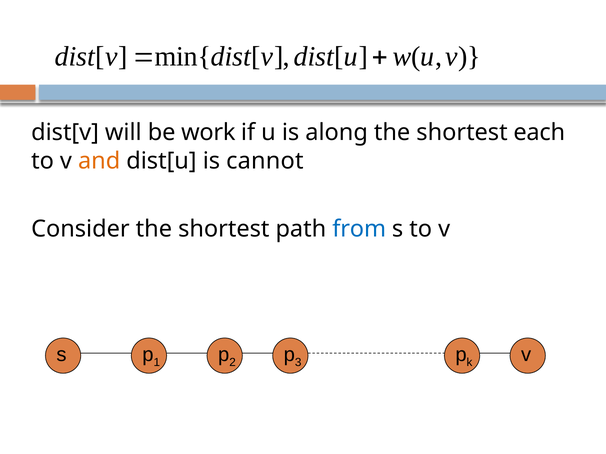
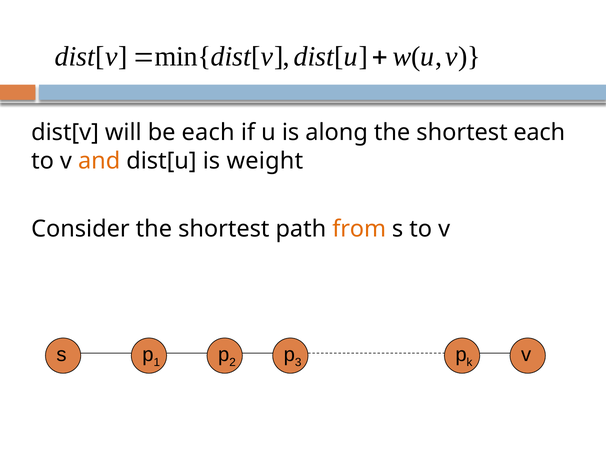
be work: work -> each
cannot: cannot -> weight
from colour: blue -> orange
